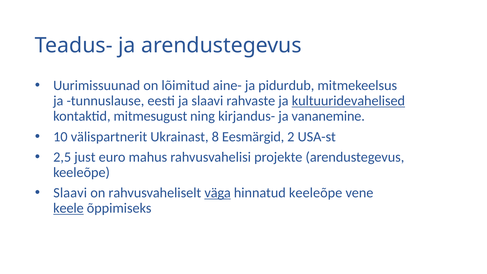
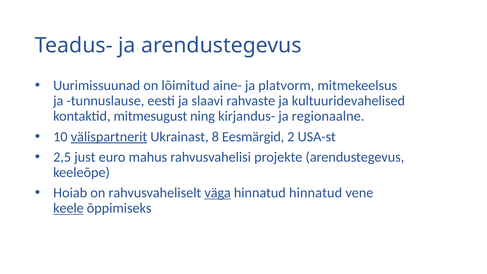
pidurdub: pidurdub -> platvorm
kultuuridevahelised underline: present -> none
vananemine: vananemine -> regionaalne
välispartnerit underline: none -> present
Slaavi at (70, 193): Slaavi -> Hoiab
hinnatud keeleõpe: keeleõpe -> hinnatud
